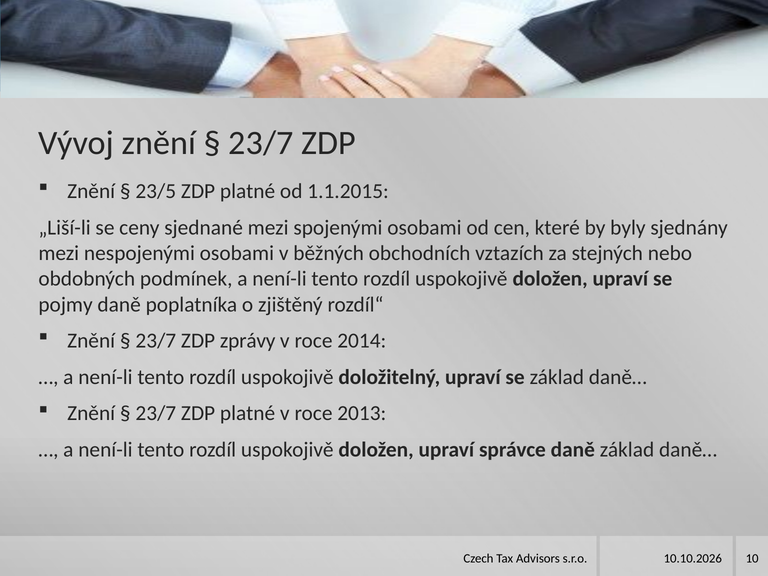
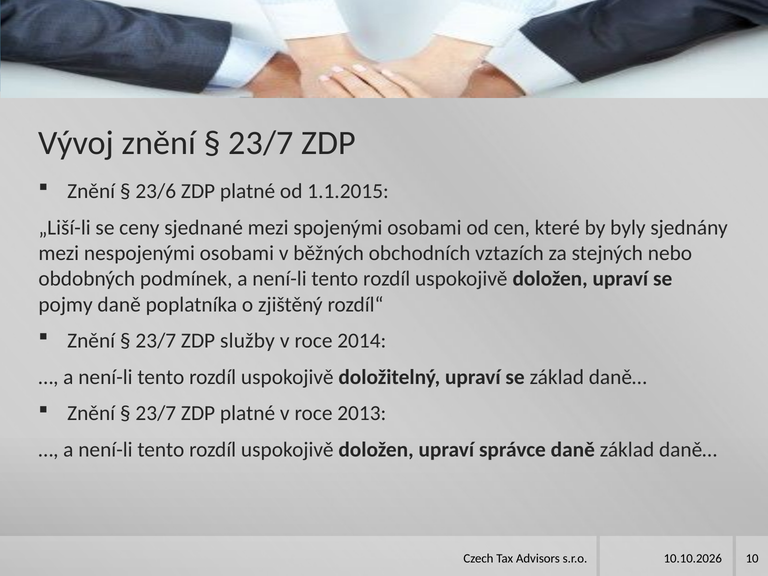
23/5: 23/5 -> 23/6
zprávy: zprávy -> služby
